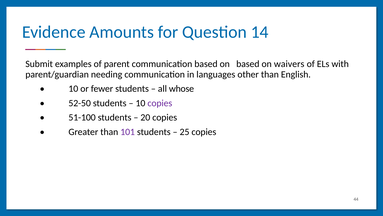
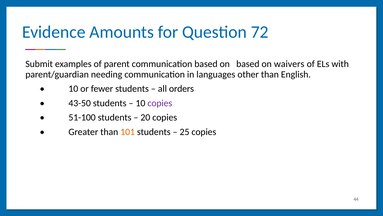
14: 14 -> 72
whose: whose -> orders
52-50: 52-50 -> 43-50
101 colour: purple -> orange
